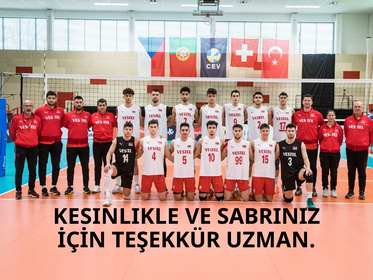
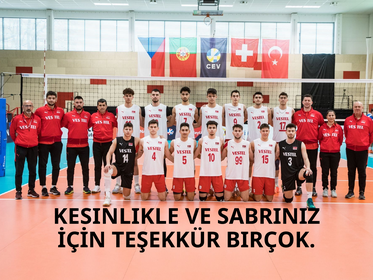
UZMAN: UZMAN -> BIRÇOK
